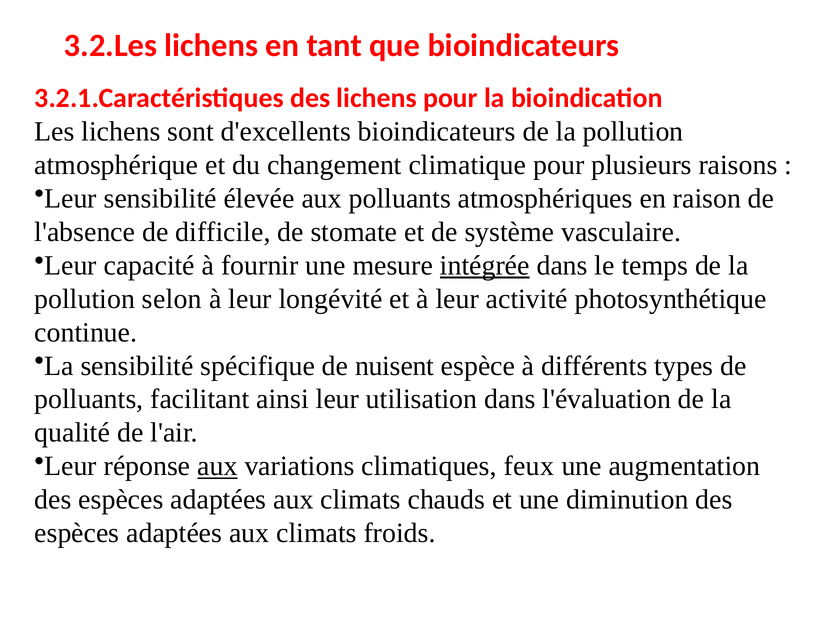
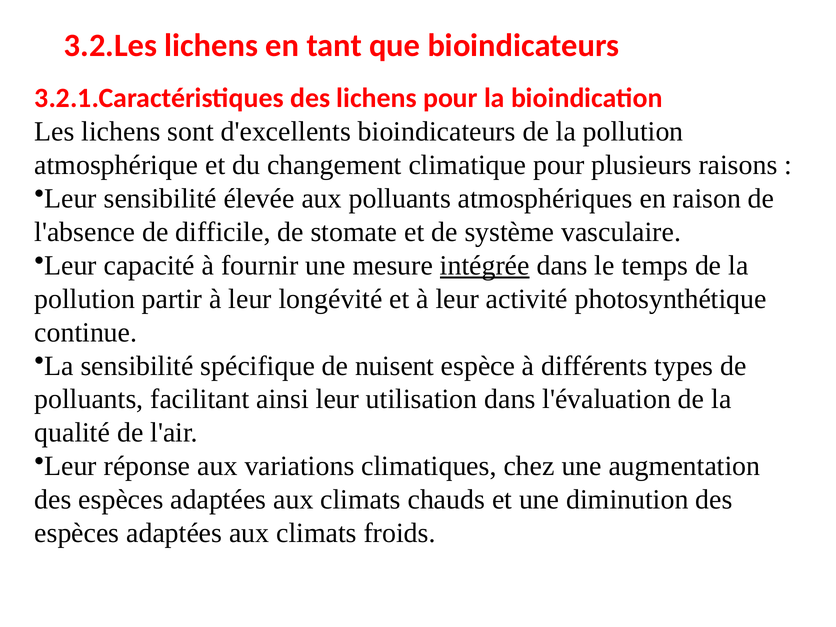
selon: selon -> partir
aux at (217, 466) underline: present -> none
feux: feux -> chez
